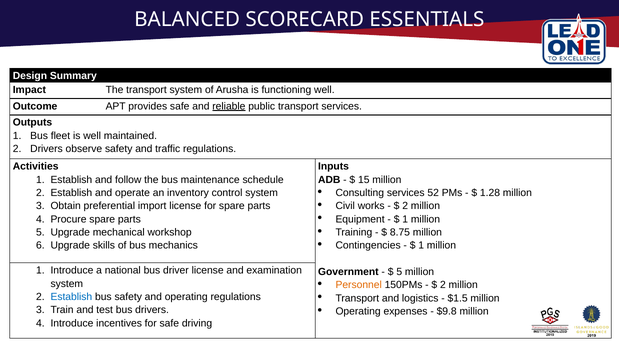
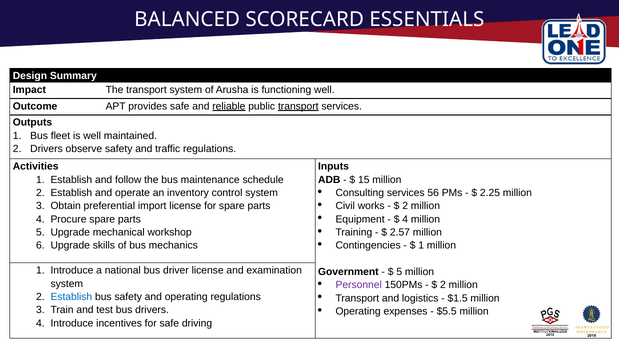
transport at (298, 106) underline: none -> present
52: 52 -> 56
1.28: 1.28 -> 2.25
1 at (405, 219): 1 -> 4
8.75: 8.75 -> 2.57
Personnel colour: orange -> purple
$9.8: $9.8 -> $5.5
